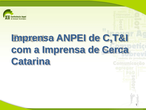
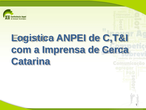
Imprensa at (33, 38): Imprensa -> Logistica
